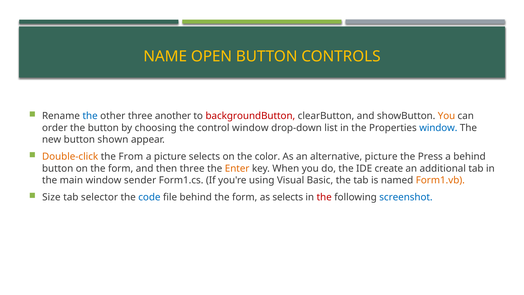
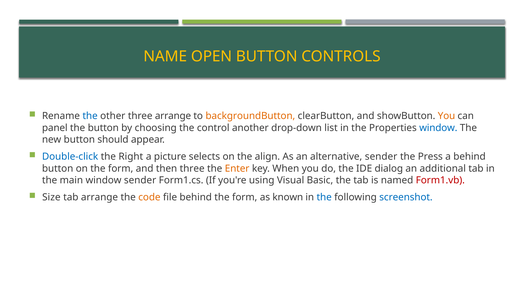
three another: another -> arrange
backgroundButton colour: red -> orange
order: order -> panel
control window: window -> another
shown: shown -> should
Double-click colour: orange -> blue
From: From -> Right
color: color -> align
alternative picture: picture -> sender
create: create -> dialog
Form1.vb colour: orange -> red
tab selector: selector -> arrange
code colour: blue -> orange
as selects: selects -> known
the at (324, 197) colour: red -> blue
